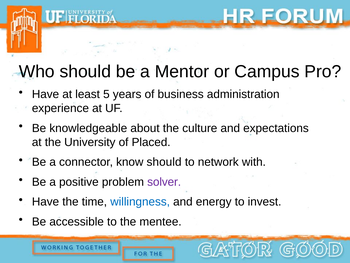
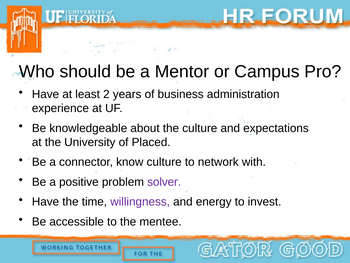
5: 5 -> 2
know should: should -> culture
willingness colour: blue -> purple
